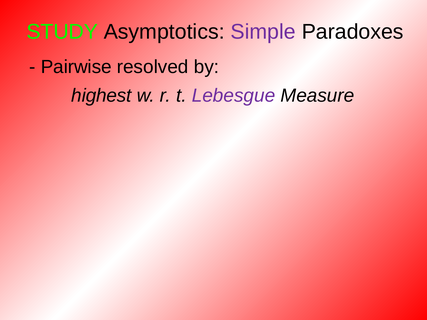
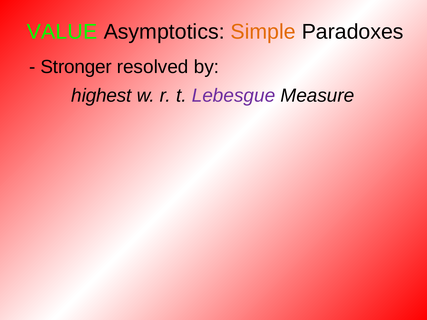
STUDY: STUDY -> VALUE
Simple colour: purple -> orange
Pairwise: Pairwise -> Stronger
